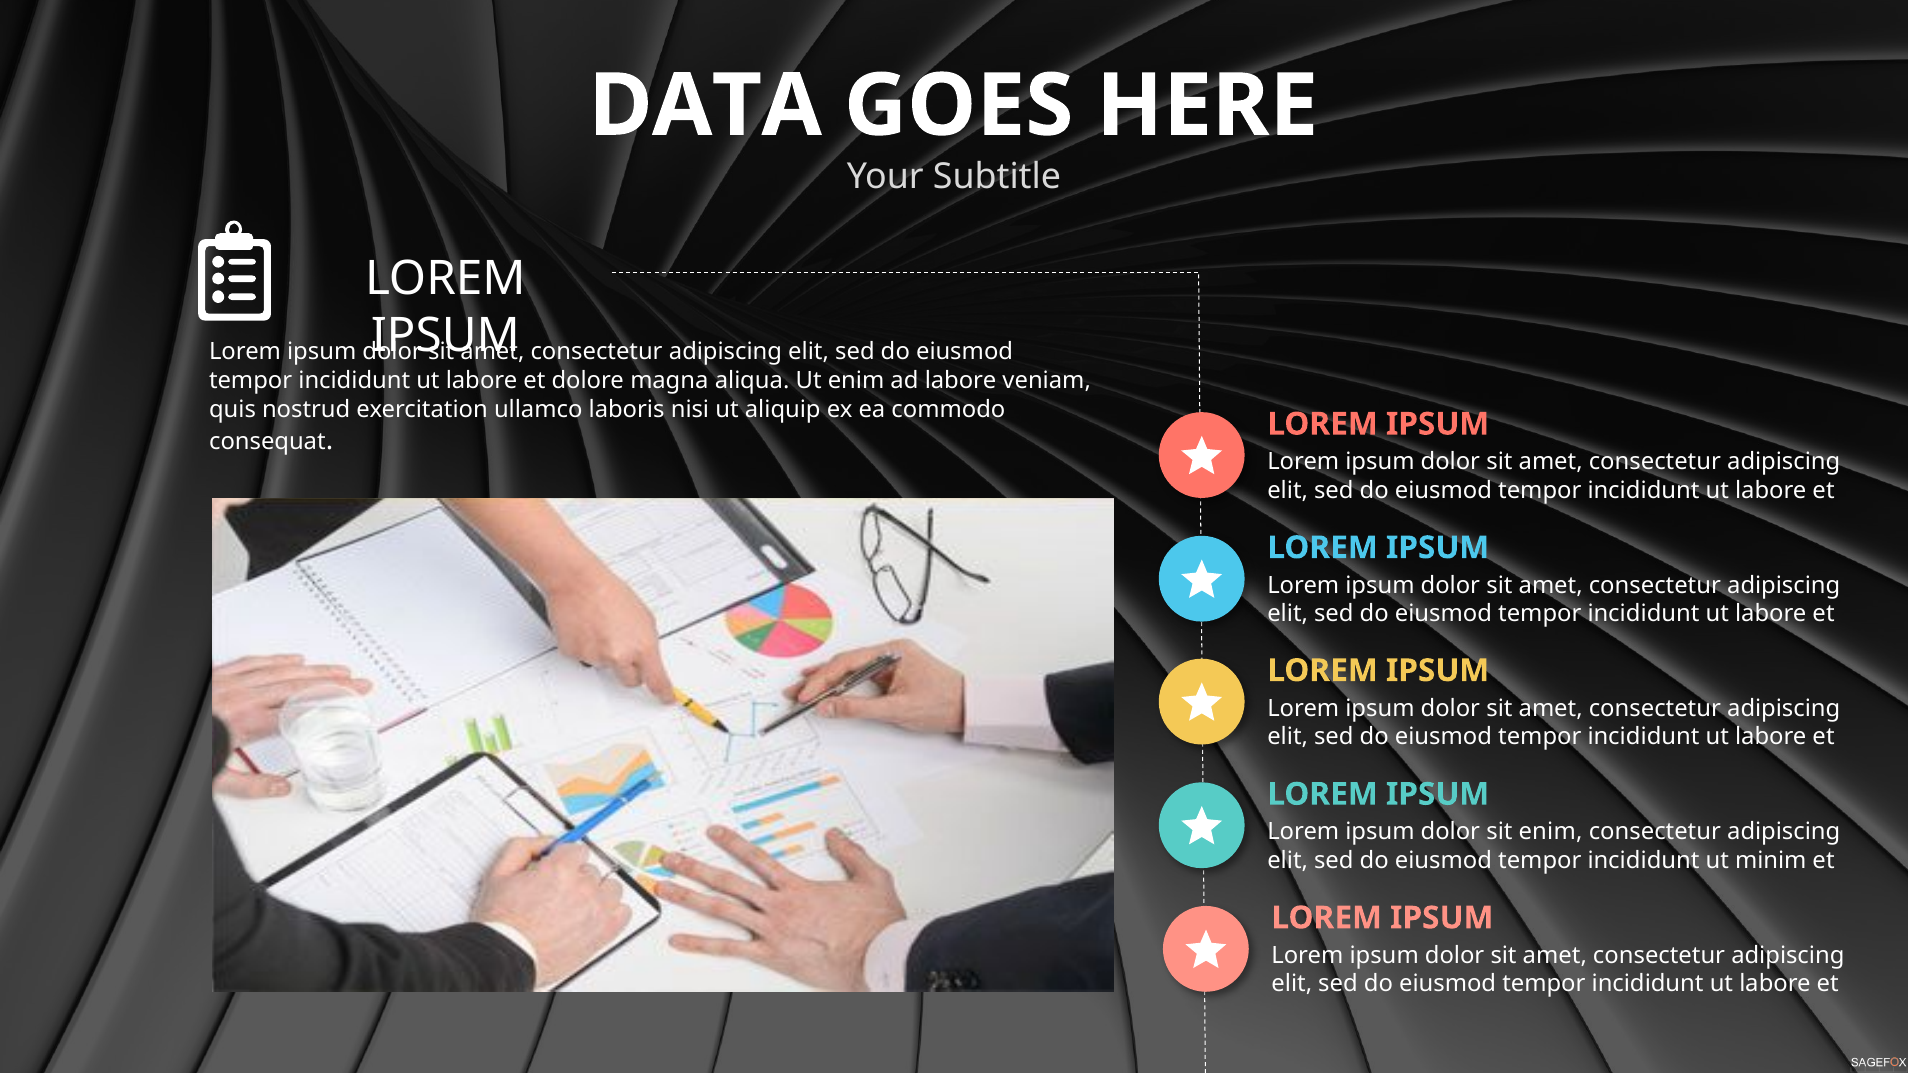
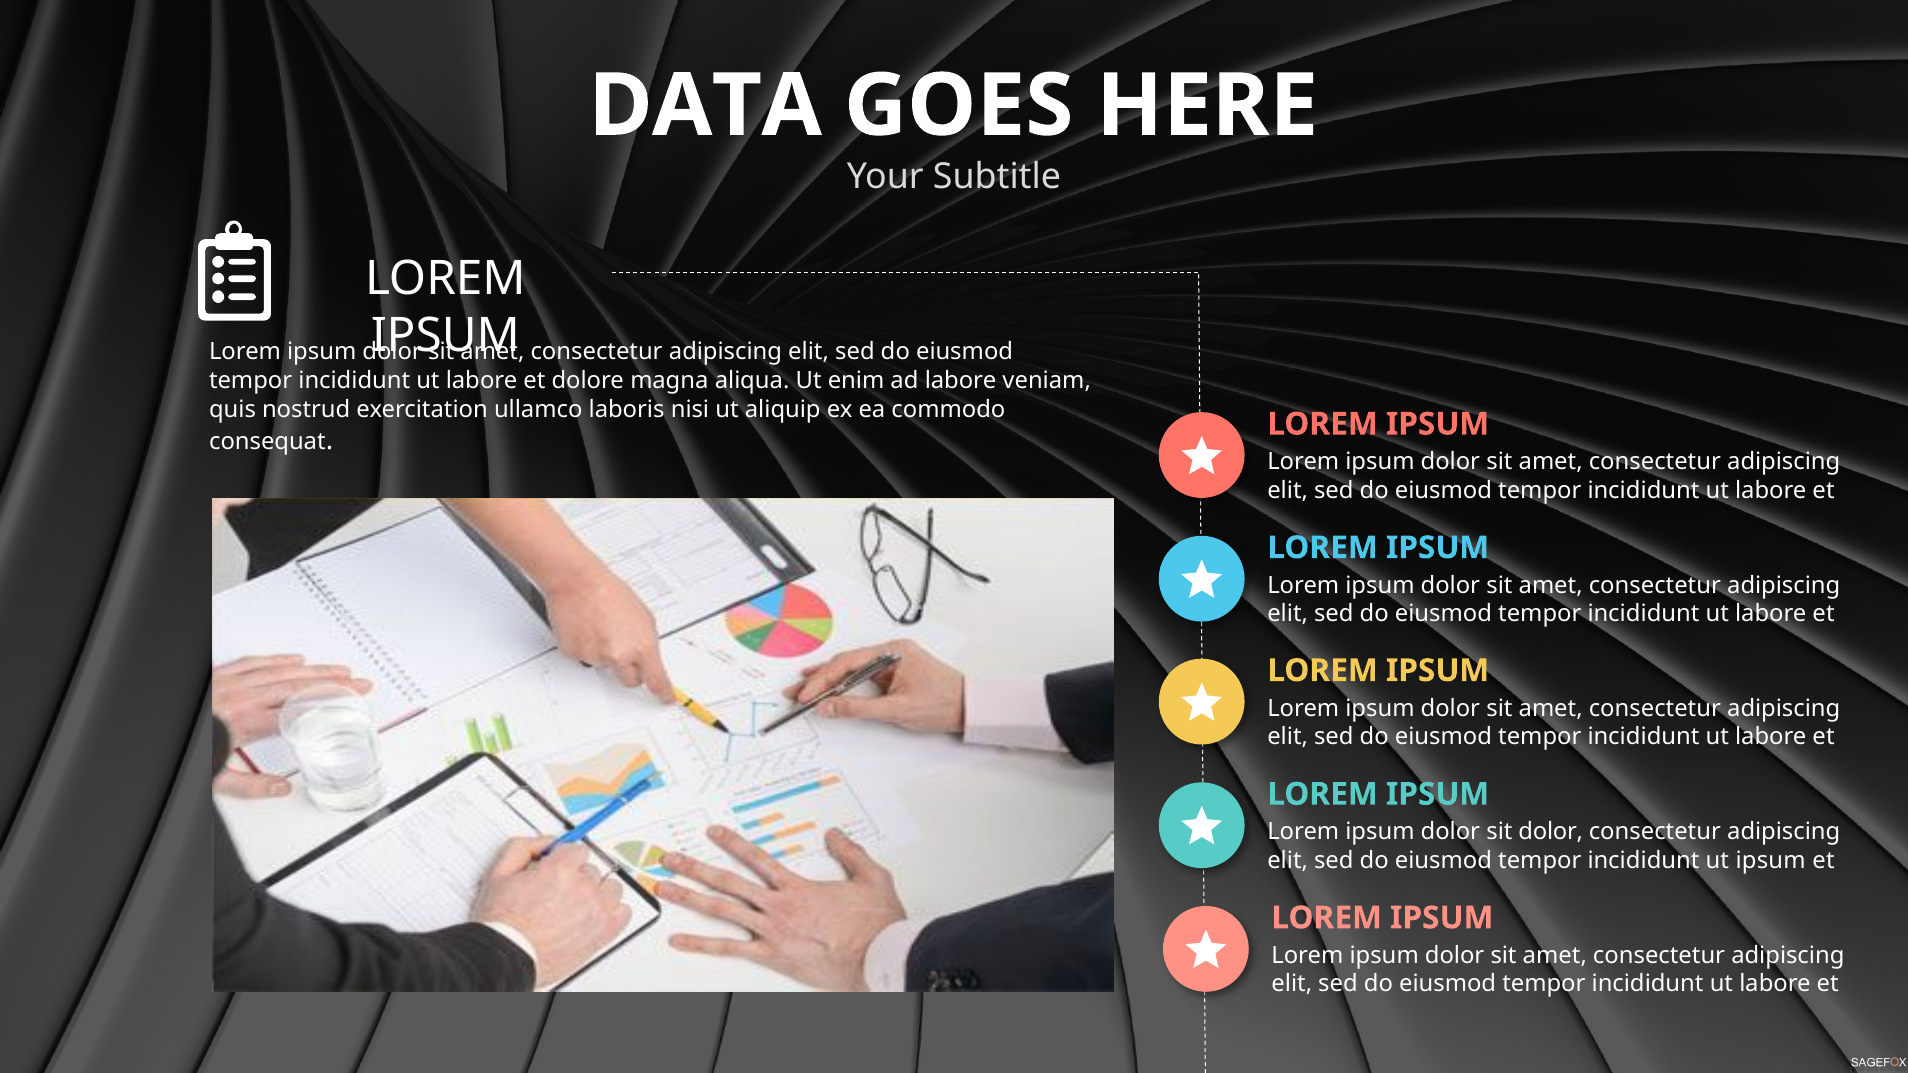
sit enim: enim -> dolor
ut minim: minim -> ipsum
